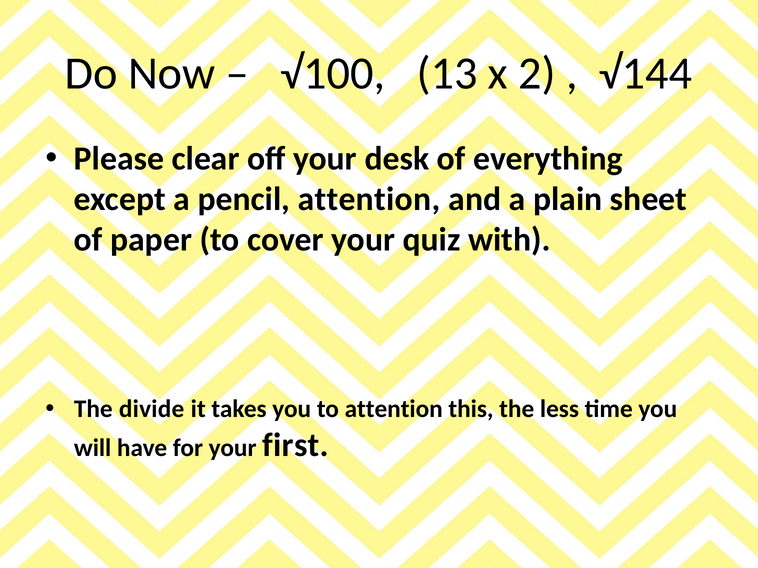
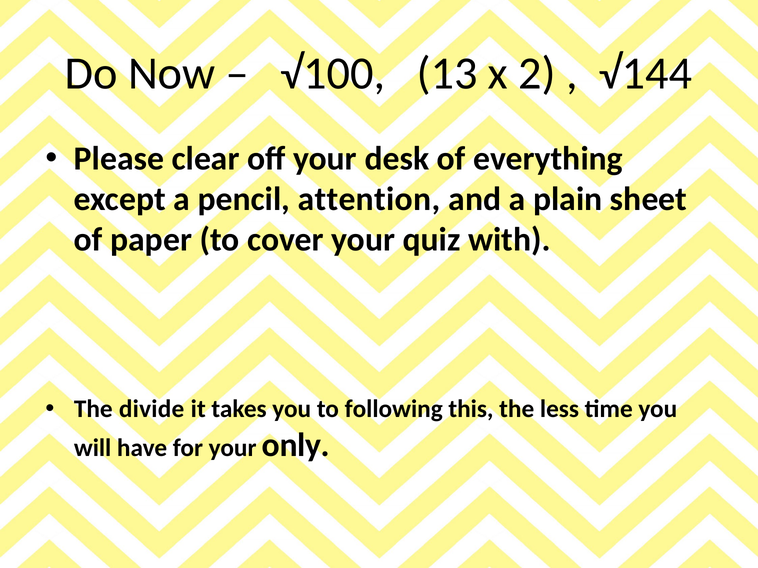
to attention: attention -> following
first: first -> only
